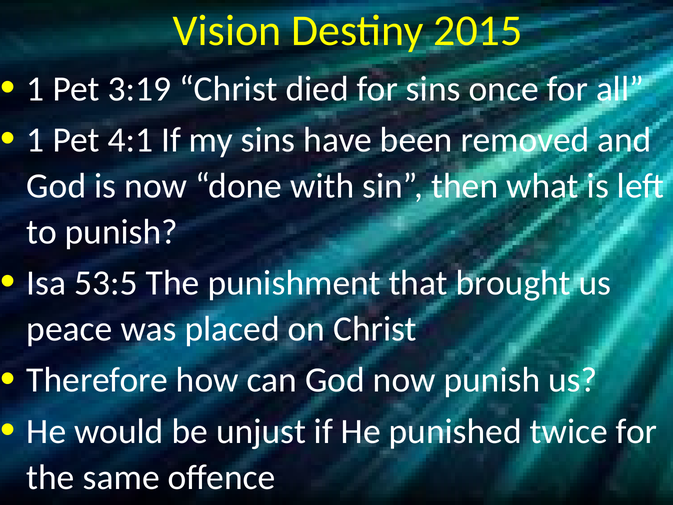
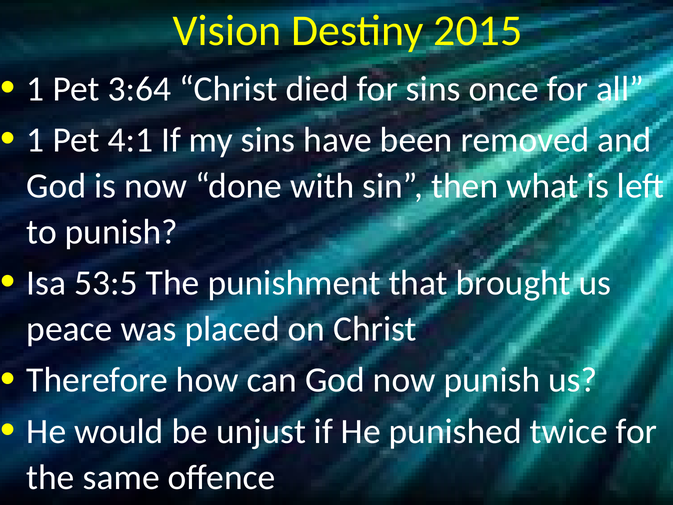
3:19: 3:19 -> 3:64
